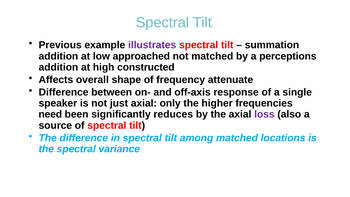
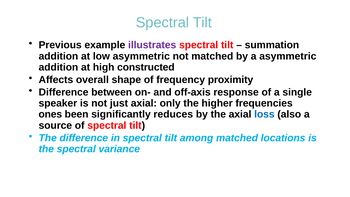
low approached: approached -> asymmetric
a perceptions: perceptions -> asymmetric
attenuate: attenuate -> proximity
need: need -> ones
loss colour: purple -> blue
